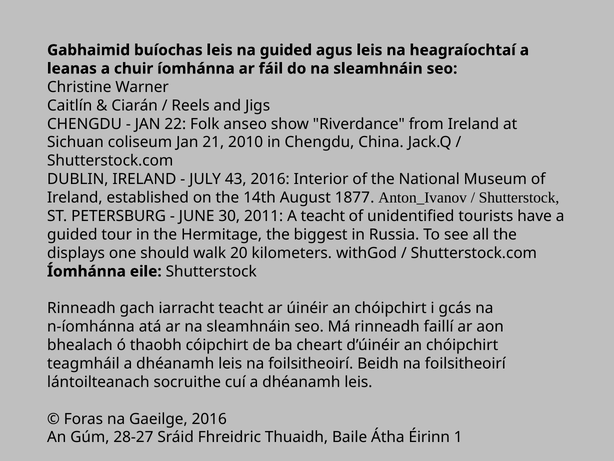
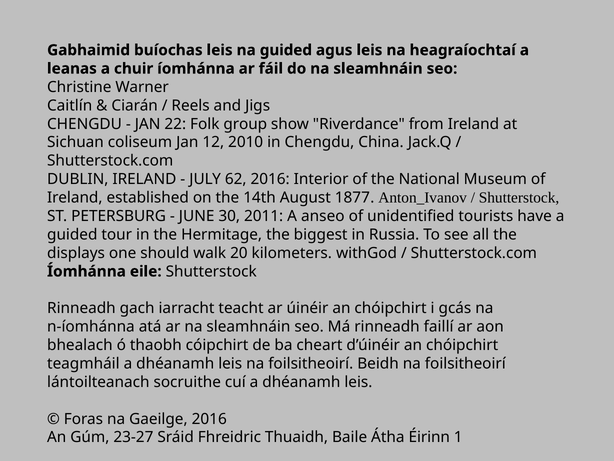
anseo: anseo -> group
21: 21 -> 12
43: 43 -> 62
A teacht: teacht -> anseo
28-27: 28-27 -> 23-27
